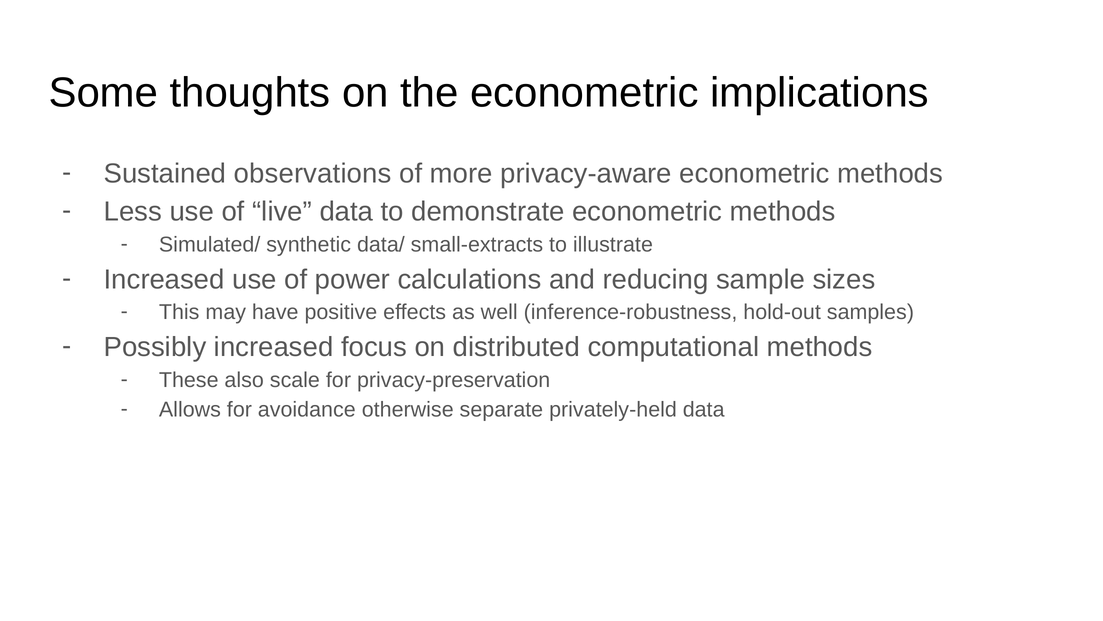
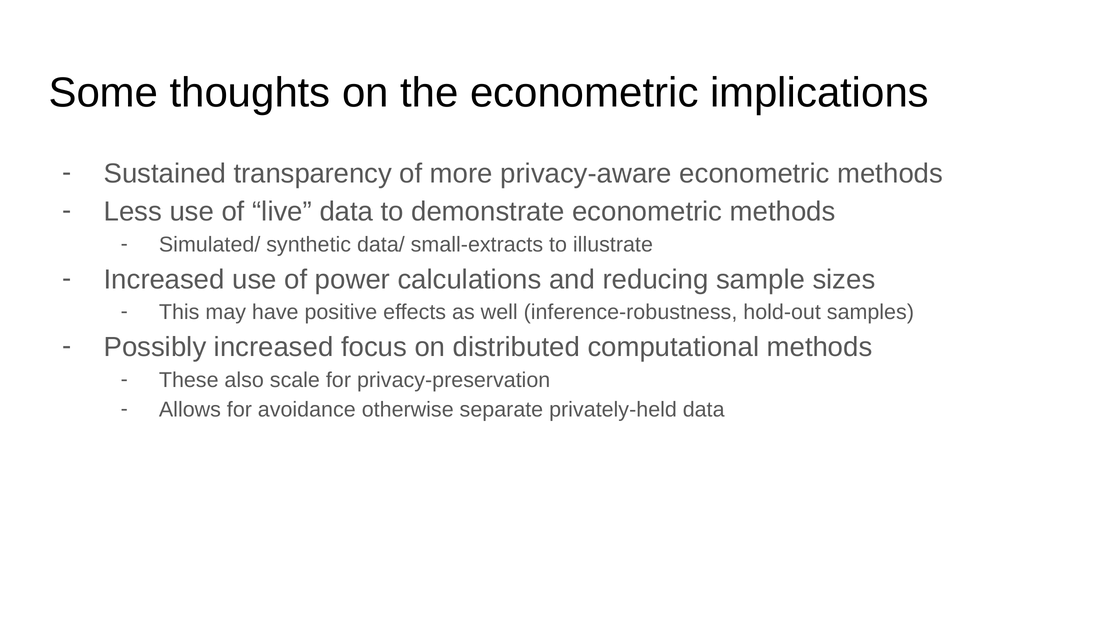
observations: observations -> transparency
